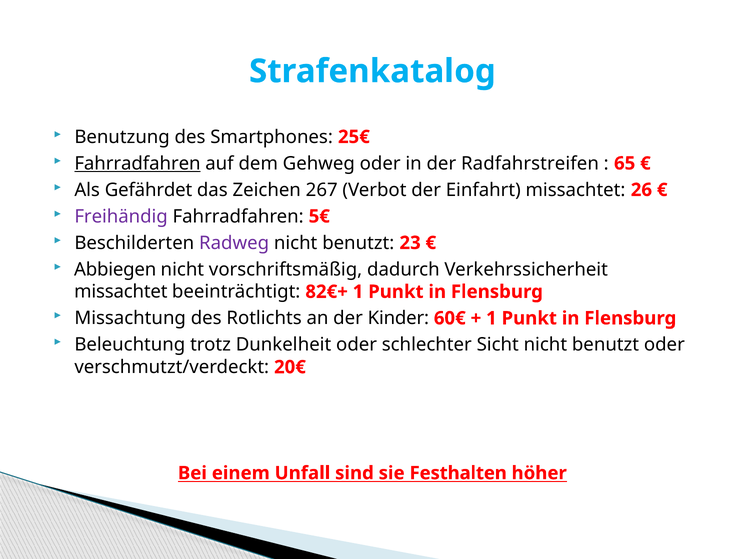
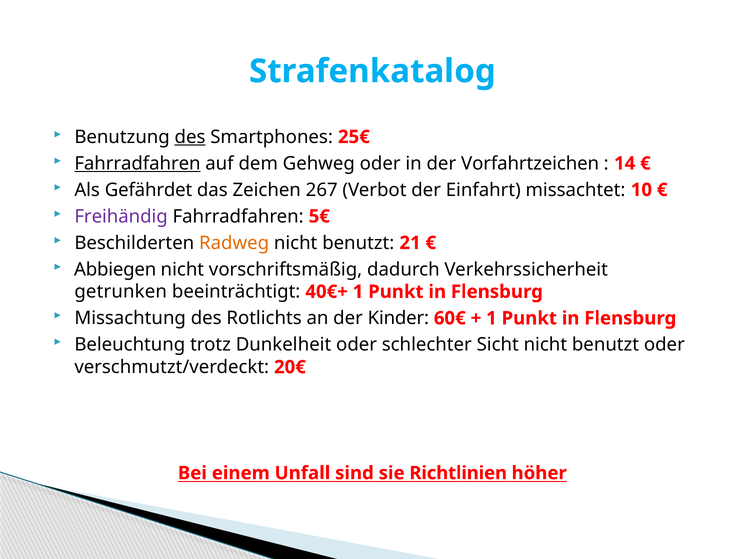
des at (190, 137) underline: none -> present
Radfahrstreifen: Radfahrstreifen -> Vorfahrtzeichen
65: 65 -> 14
26: 26 -> 10
Radweg colour: purple -> orange
23: 23 -> 21
missachtet at (121, 292): missachtet -> getrunken
82€+: 82€+ -> 40€+
Festhalten: Festhalten -> Richtlinien
